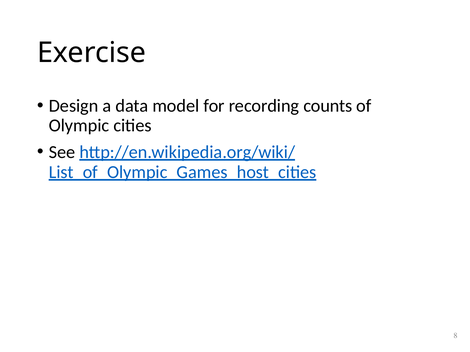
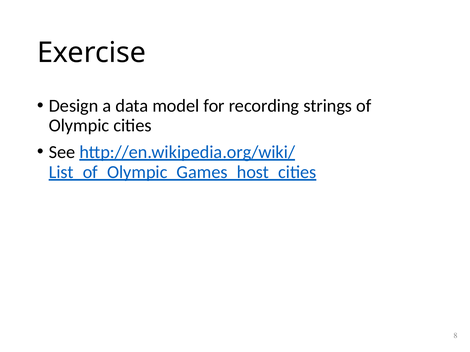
counts: counts -> strings
